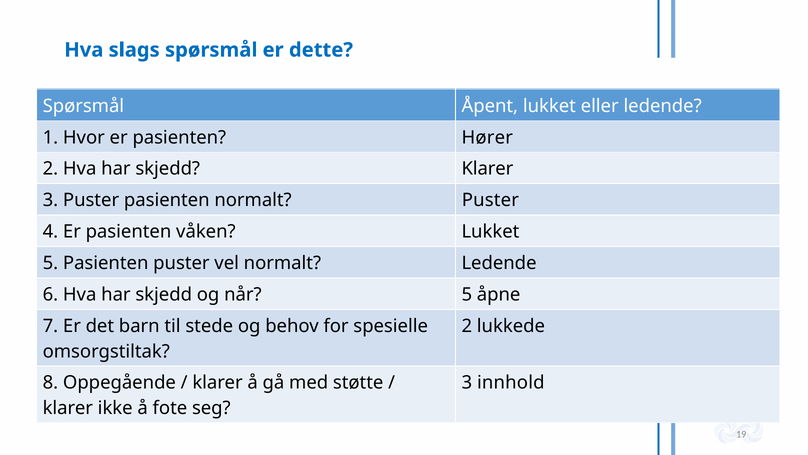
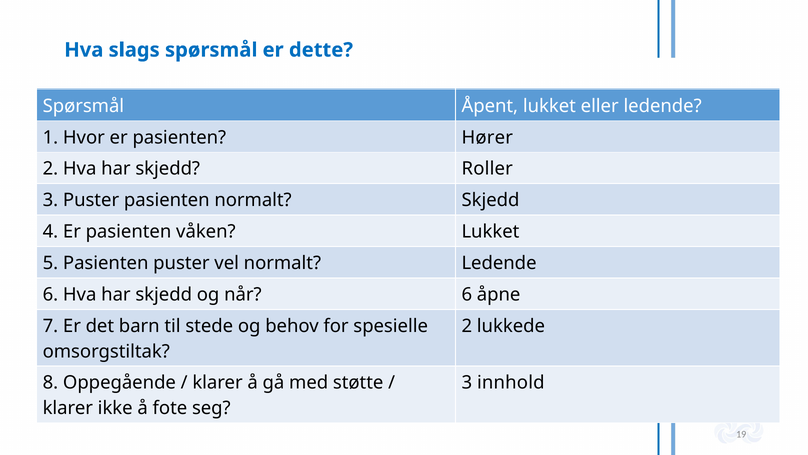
Klarer at (487, 169): Klarer -> Roller
Puster at (490, 200): Puster -> Skjedd
5 at (467, 294): 5 -> 6
